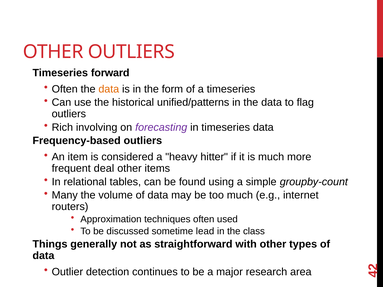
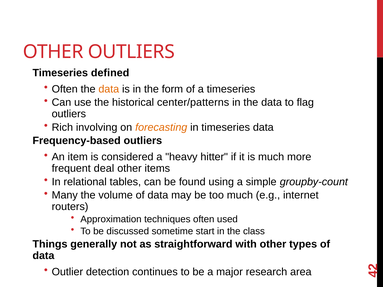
forward: forward -> defined
unified/patterns: unified/patterns -> center/patterns
forecasting colour: purple -> orange
lead: lead -> start
